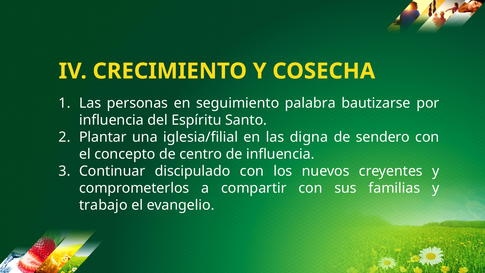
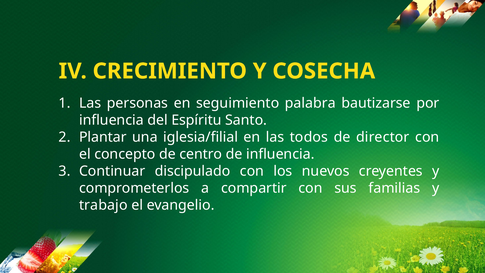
digna: digna -> todos
sendero: sendero -> director
